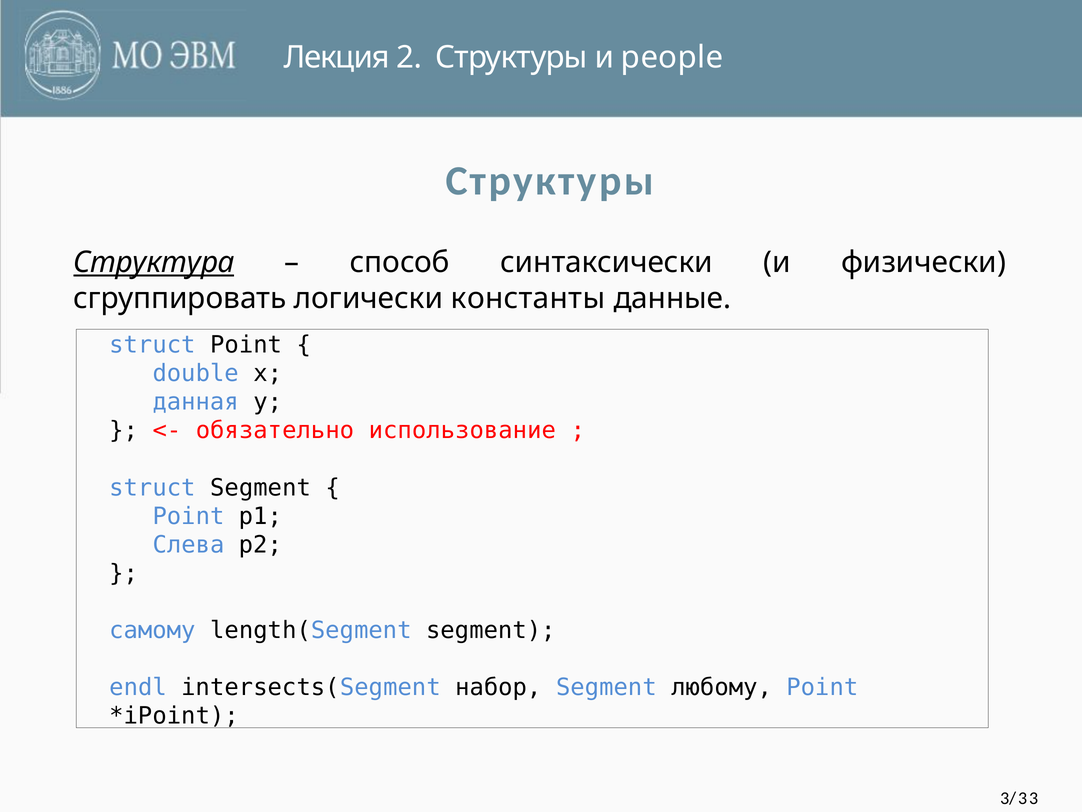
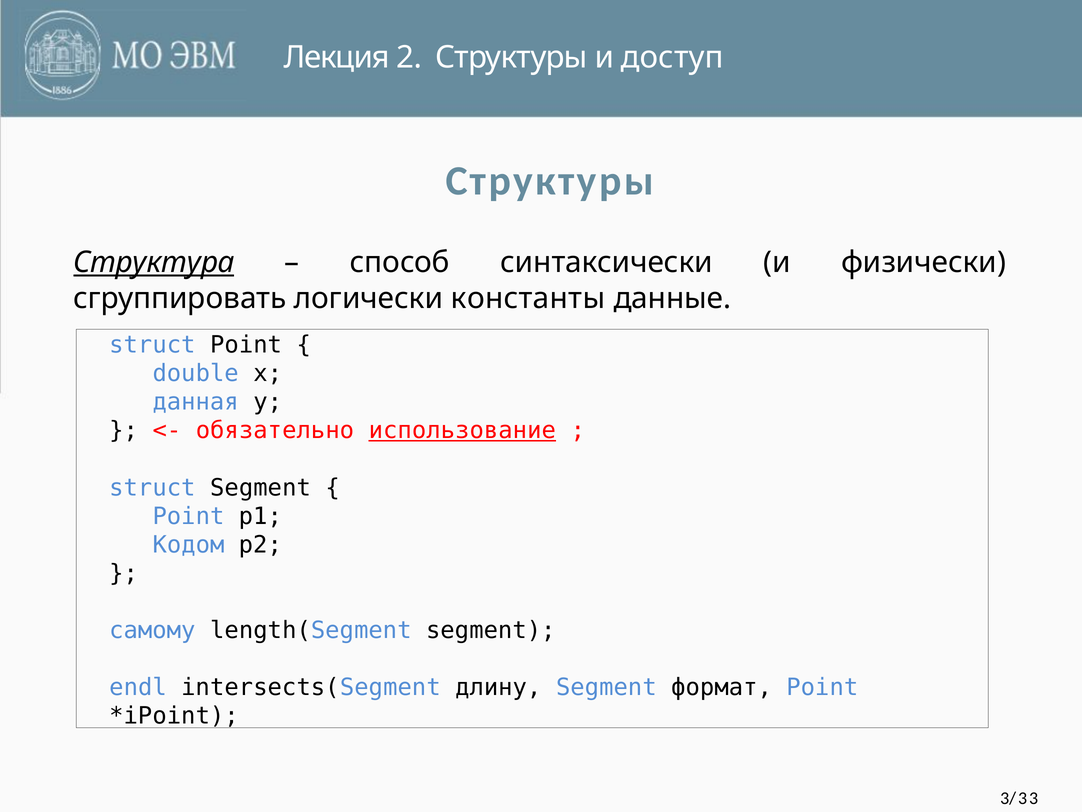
people: people -> доступ
использование underline: none -> present
Слева: Слева -> Кодом
набор: набор -> длину
любому: любому -> формат
